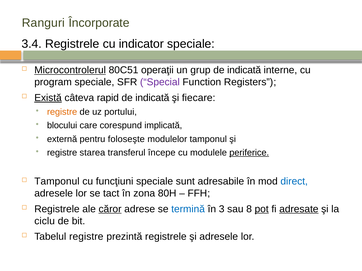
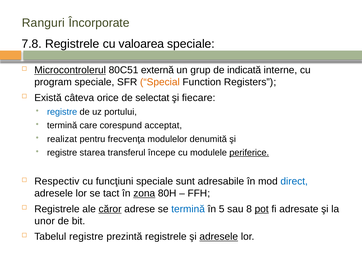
3.4: 3.4 -> 7.8
indicator: indicator -> valoarea
operaţii: operaţii -> externă
Special colour: purple -> orange
Există underline: present -> none
rapid: rapid -> orice
indicată at (152, 98): indicată -> selectat
registre at (62, 112) colour: orange -> blue
blocului at (62, 126): blocului -> termină
implicată: implicată -> acceptat
externă: externă -> realizat
foloseşte: foloseşte -> frecvenţa
modulelor tamponul: tamponul -> denumită
Tamponul at (57, 182): Tamponul -> Respectiv
zona underline: none -> present
3: 3 -> 5
adresate underline: present -> none
ciclu: ciclu -> unor
adresele at (219, 237) underline: none -> present
